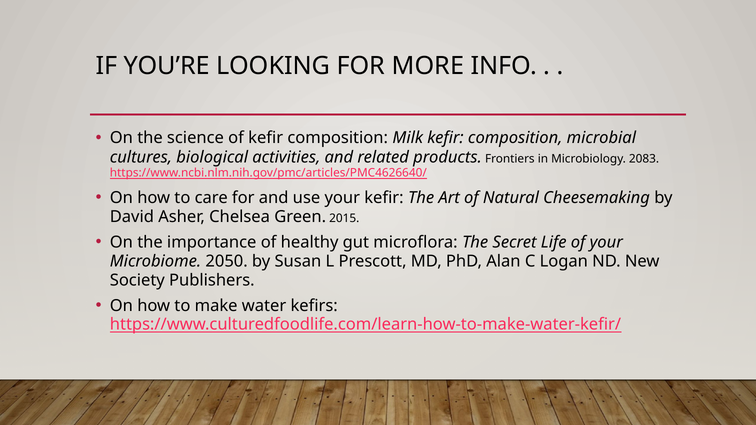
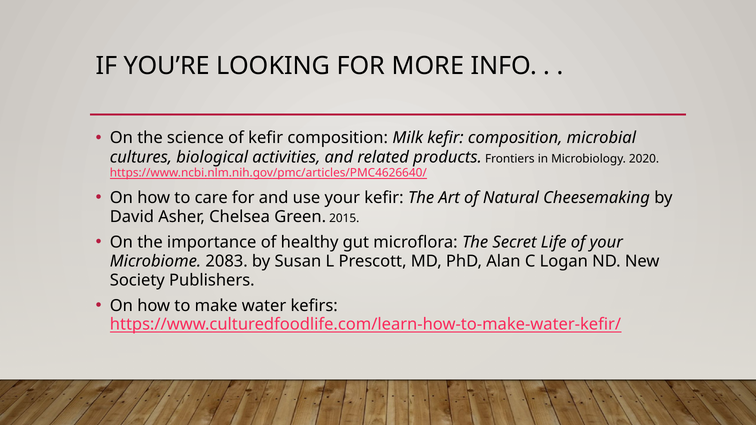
2083: 2083 -> 2020
2050: 2050 -> 2083
